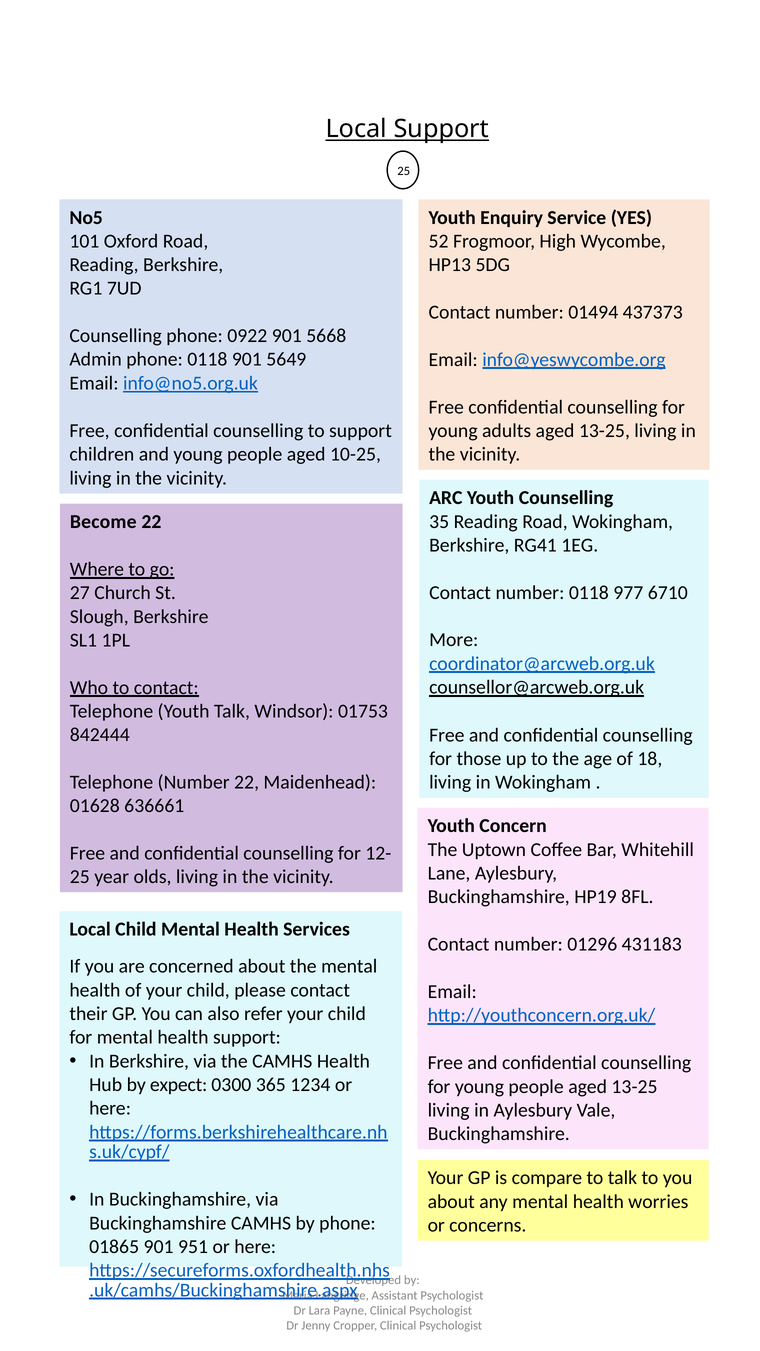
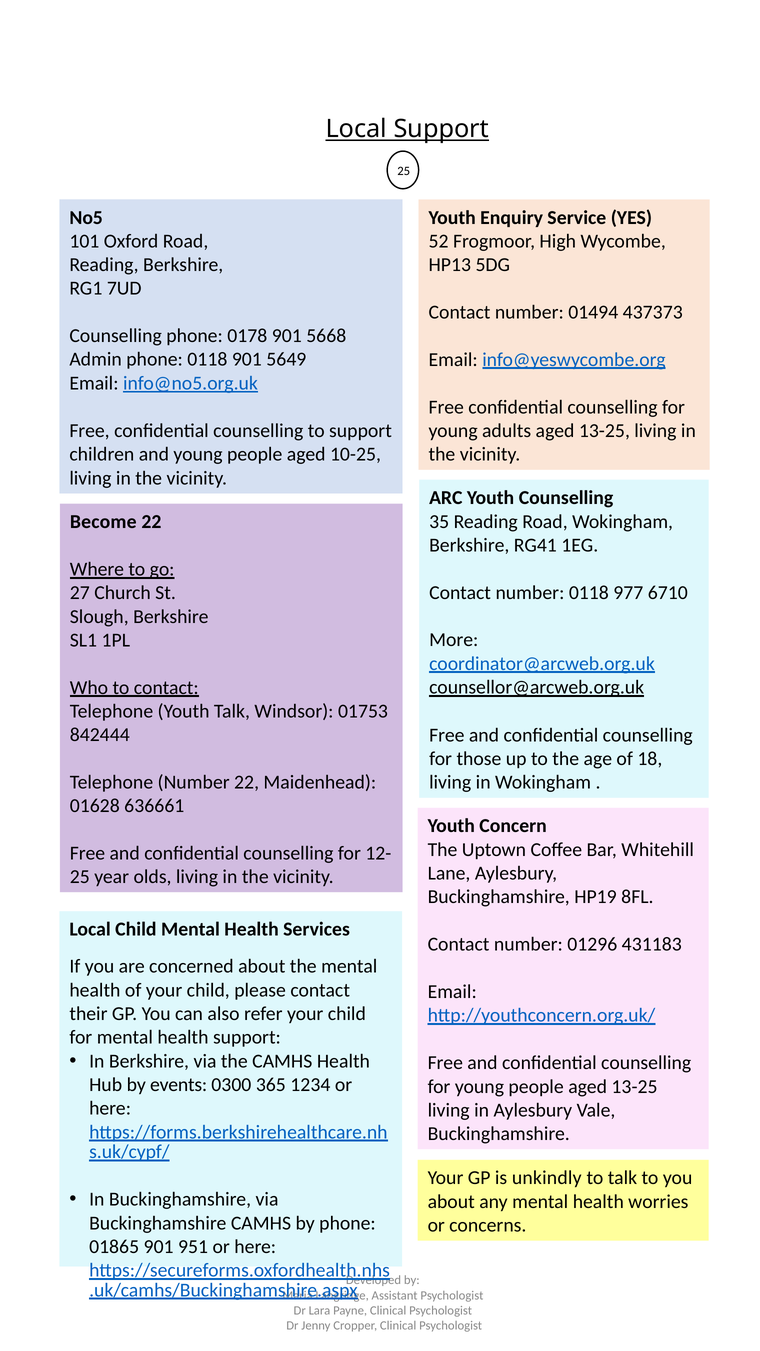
0922: 0922 -> 0178
expect: expect -> events
compare: compare -> unkindly
